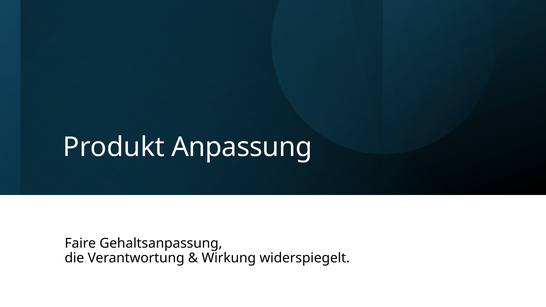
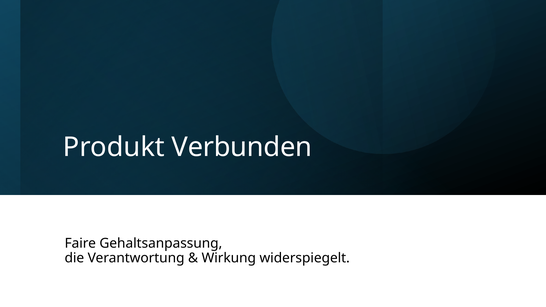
Anpassung: Anpassung -> Verbunden
